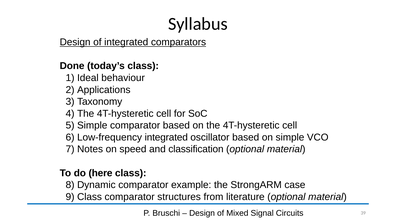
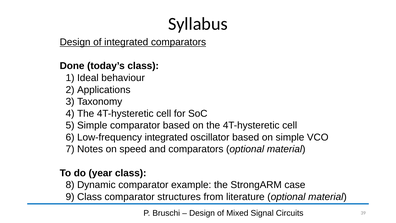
and classification: classification -> comparators
here: here -> year
